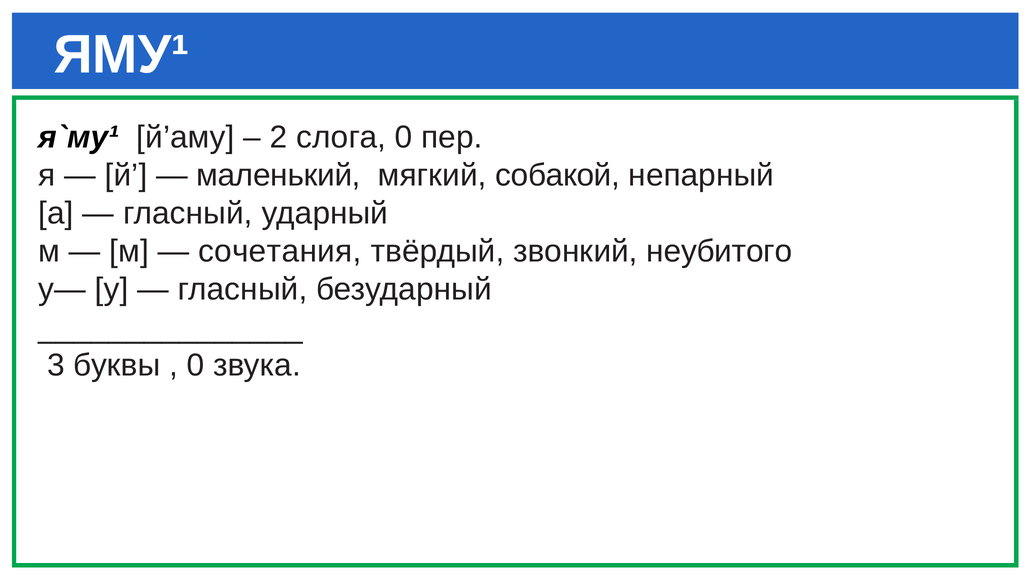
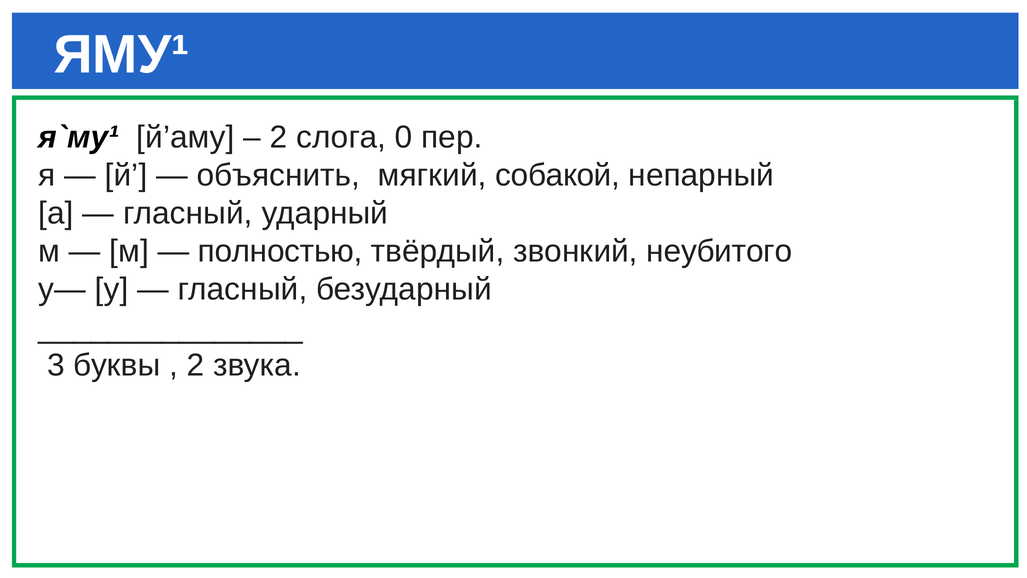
маленький: маленький -> объяснить
сочетания: сочетания -> полностью
0 at (196, 365): 0 -> 2
